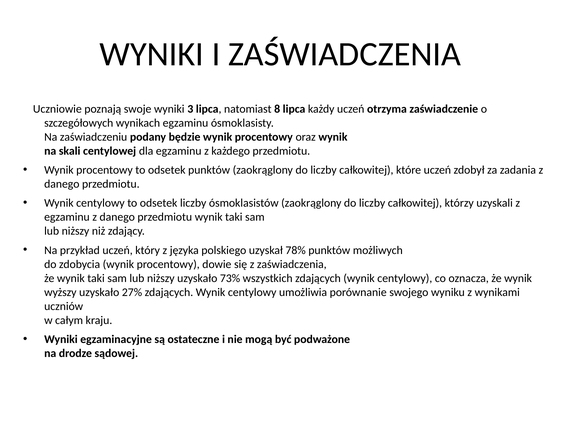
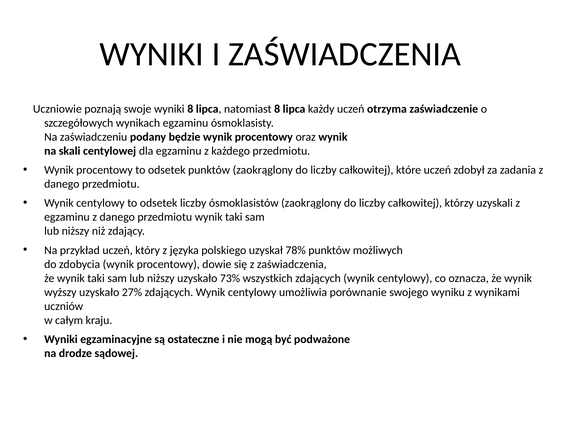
wyniki 3: 3 -> 8
